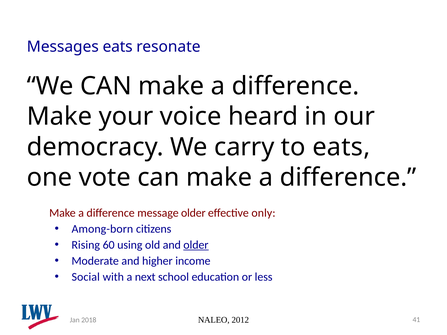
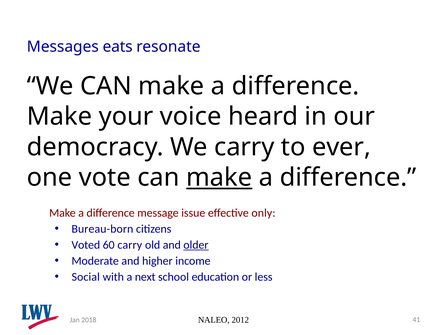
to eats: eats -> ever
make at (219, 178) underline: none -> present
message older: older -> issue
Among-born: Among-born -> Bureau-born
Rising: Rising -> Voted
60 using: using -> carry
